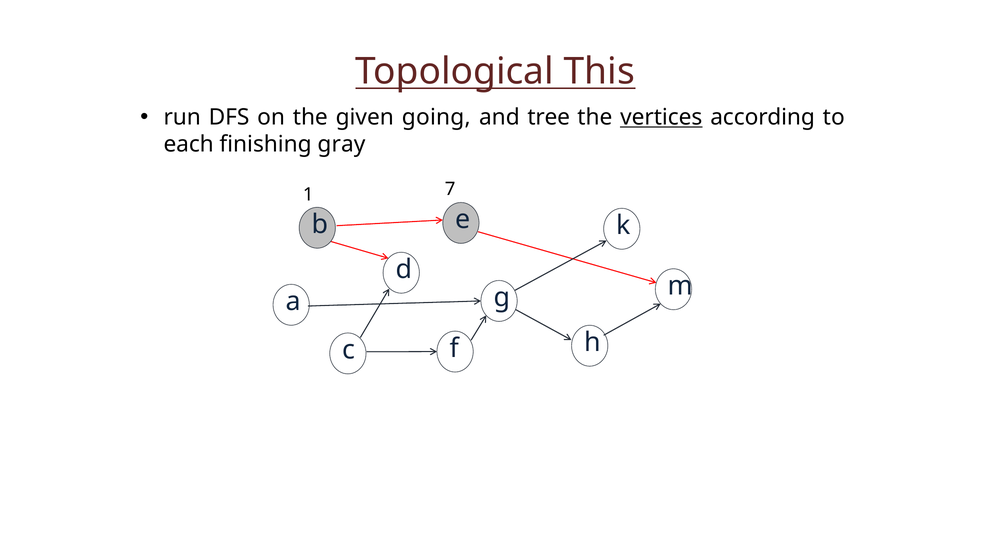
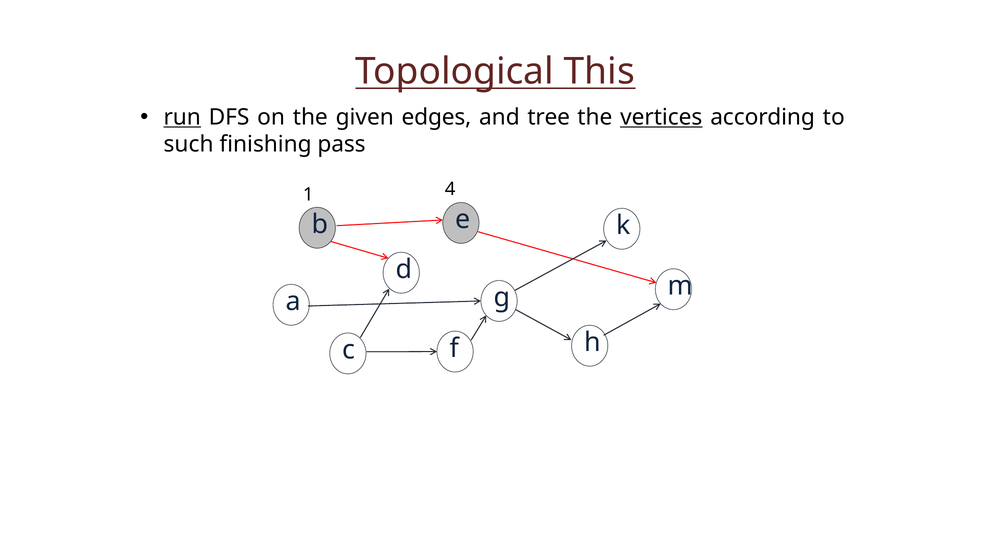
run underline: none -> present
going: going -> edges
each: each -> such
gray: gray -> pass
7: 7 -> 4
